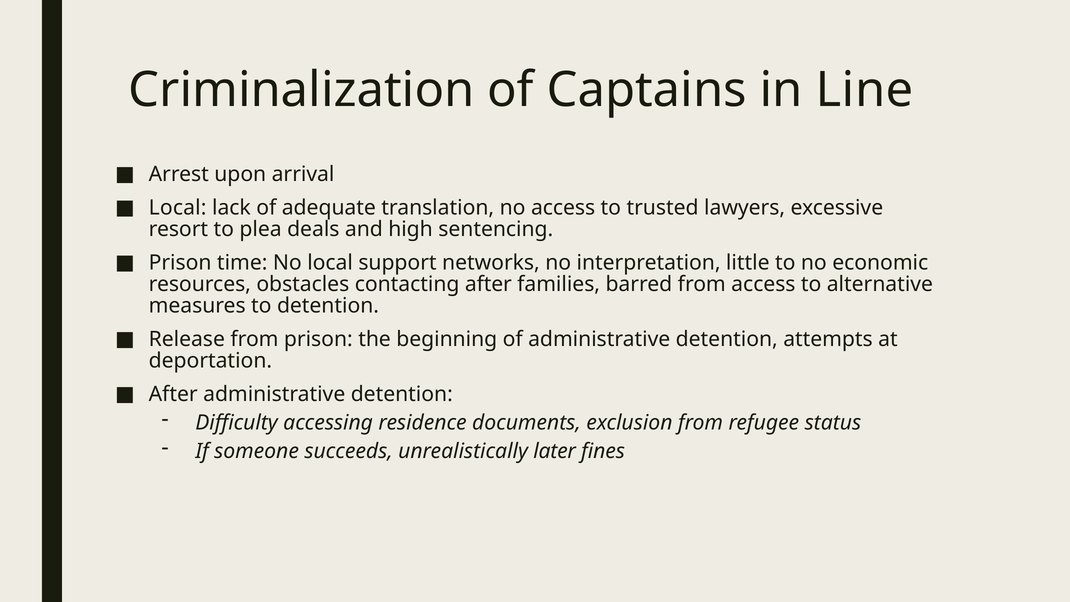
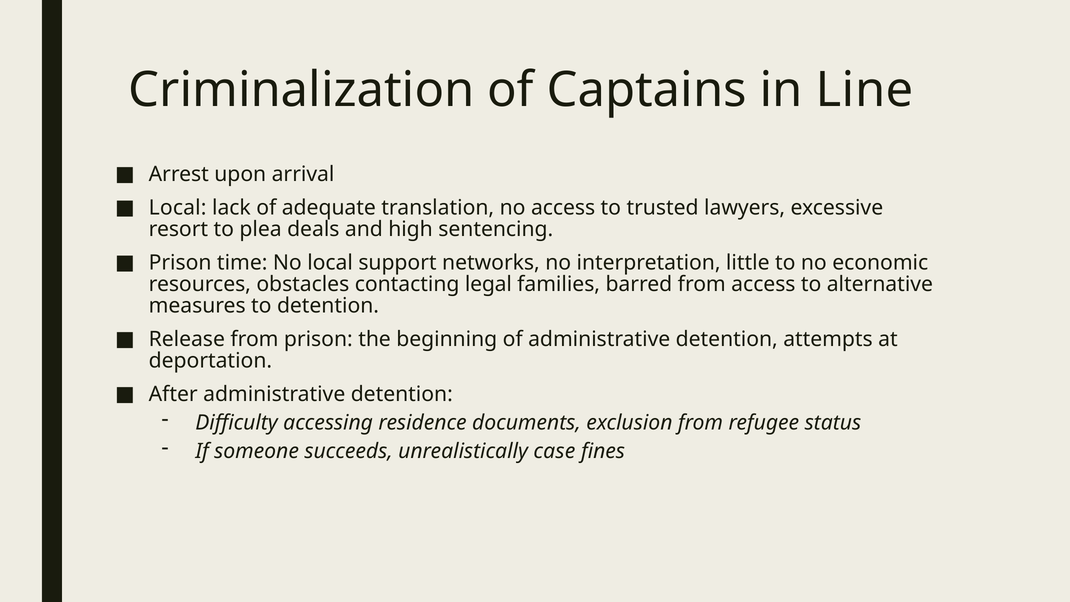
contacting after: after -> legal
later: later -> case
